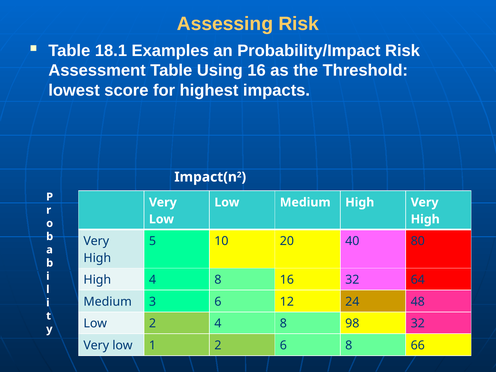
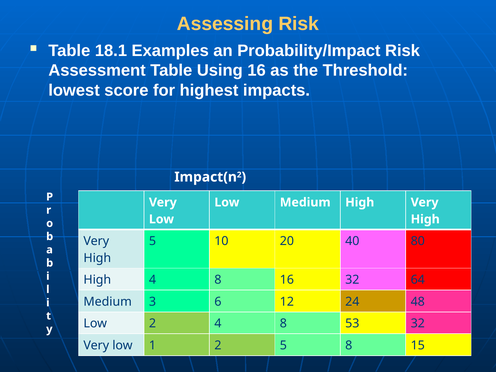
98: 98 -> 53
6 at (283, 345): 6 -> 5
66: 66 -> 15
